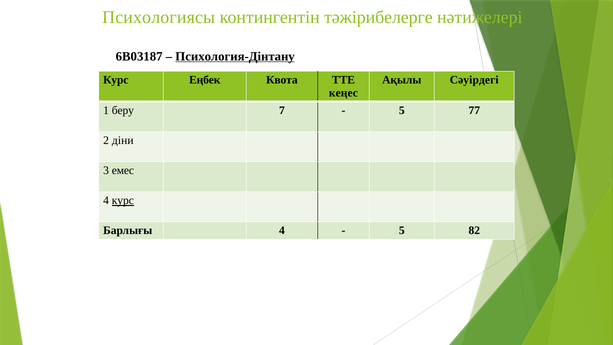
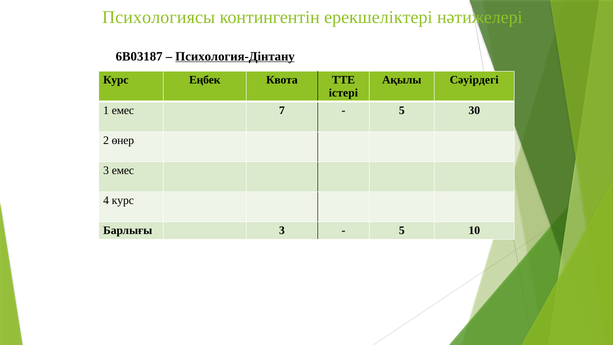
тәжірибелерге: тәжірибелерге -> ерекшеліктері
кеңес: кеңес -> істері
1 беру: беру -> емес
77: 77 -> 30
діни: діни -> өнер
курс at (123, 200) underline: present -> none
Барлығы 4: 4 -> 3
82: 82 -> 10
